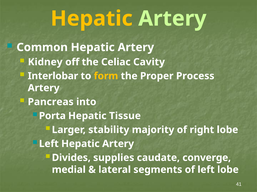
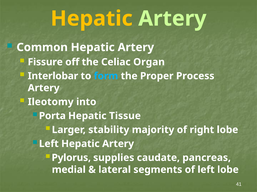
Kidney: Kidney -> Fissure
Cavity: Cavity -> Organ
form colour: yellow -> light blue
Pancreas: Pancreas -> Ileotomy
Divides: Divides -> Pylorus
converge: converge -> pancreas
